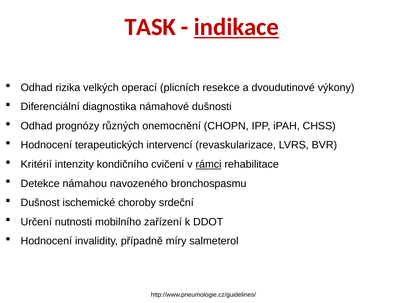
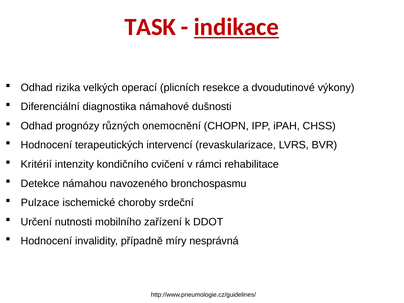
rámci underline: present -> none
Dušnost: Dušnost -> Pulzace
salmeterol: salmeterol -> nesprávná
